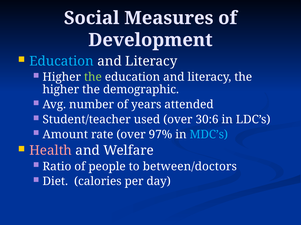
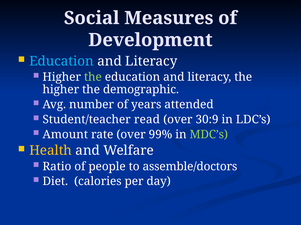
used: used -> read
30:6: 30:6 -> 30:9
97%: 97% -> 99%
MDC’s colour: light blue -> light green
Health colour: pink -> yellow
between/doctors: between/doctors -> assemble/doctors
